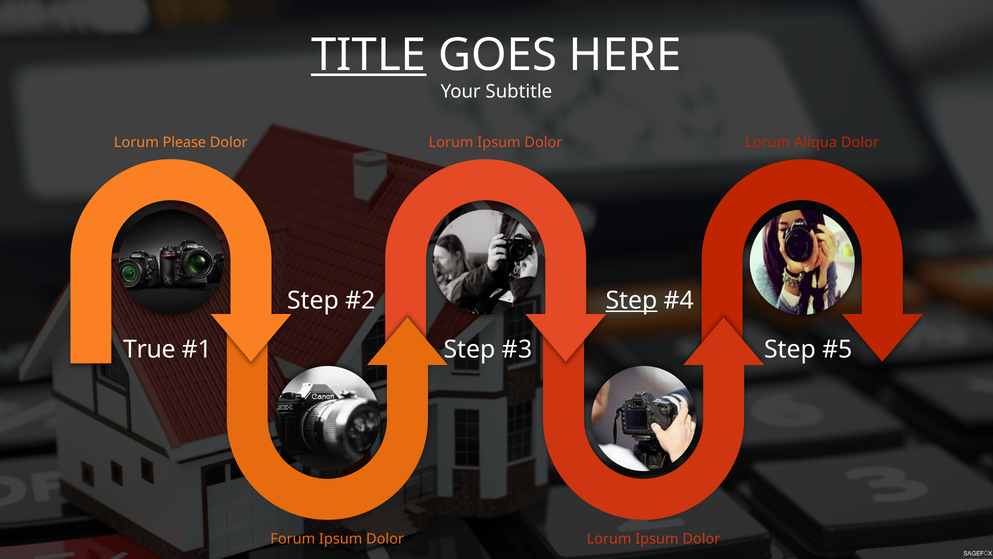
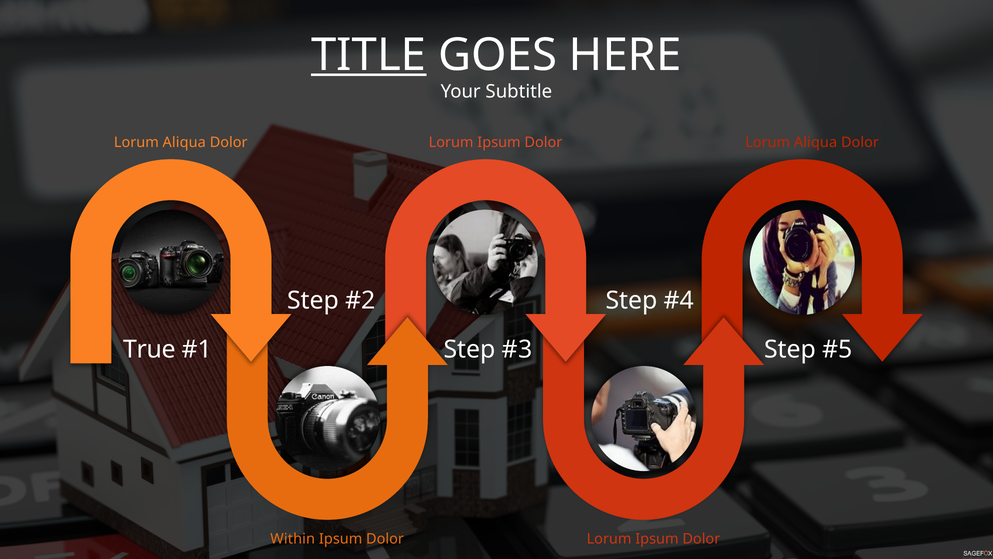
Please at (184, 143): Please -> Aliqua
Step at (631, 300) underline: present -> none
Forum: Forum -> Within
